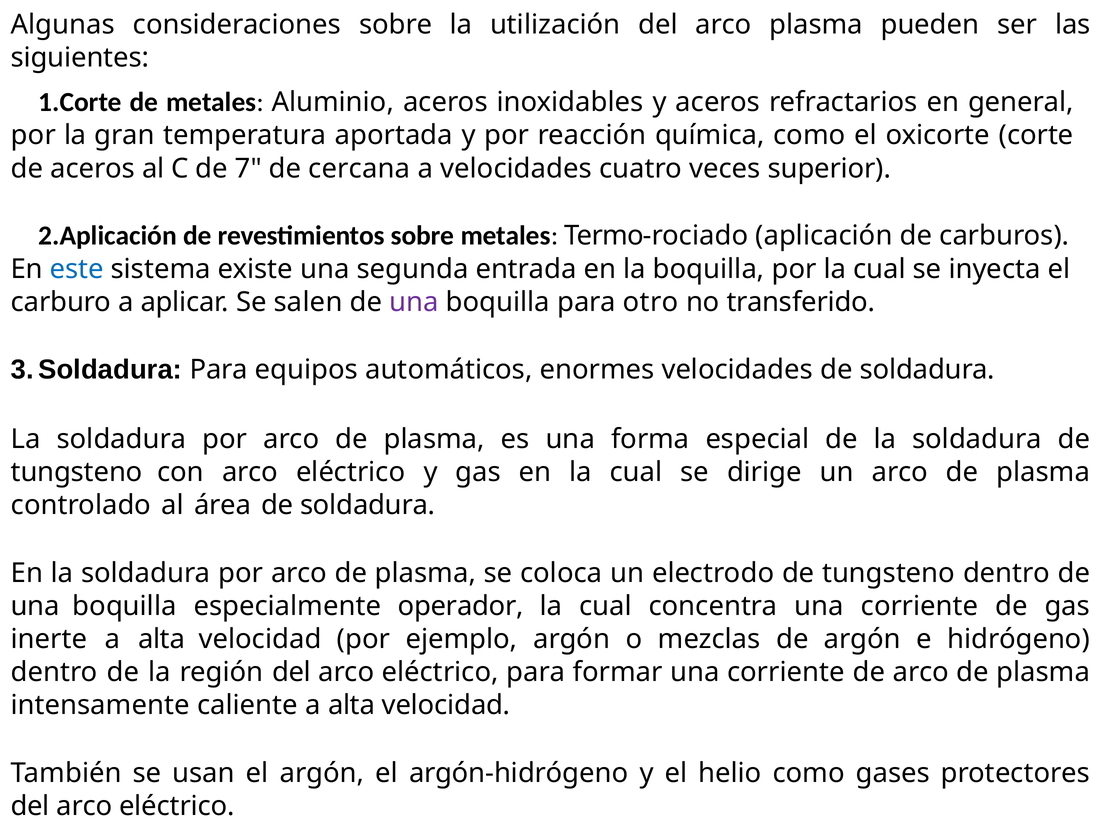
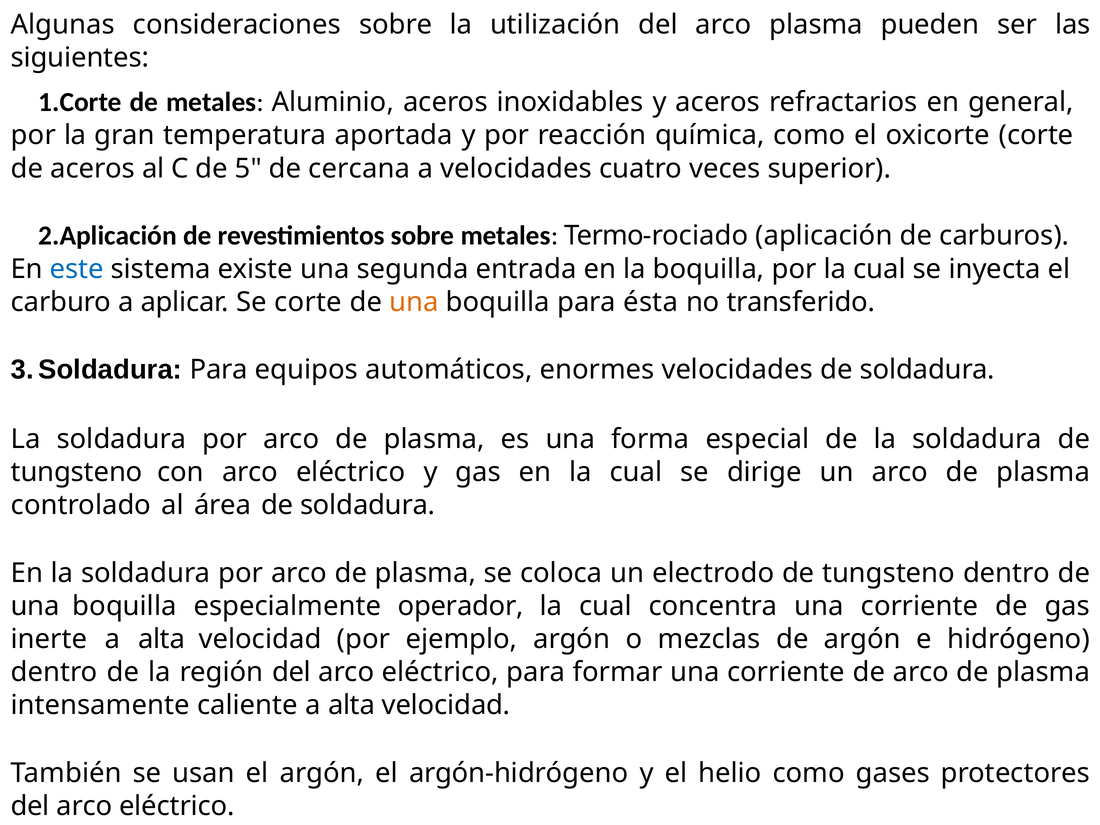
7: 7 -> 5
Se salen: salen -> corte
una at (414, 302) colour: purple -> orange
otro: otro -> ésta
